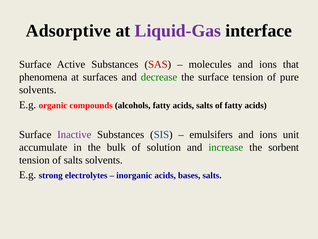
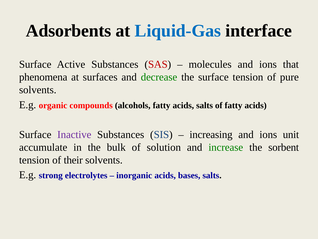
Adsorptive: Adsorptive -> Adsorbents
Liquid-Gas colour: purple -> blue
emulsifers: emulsifers -> increasing
of salts: salts -> their
